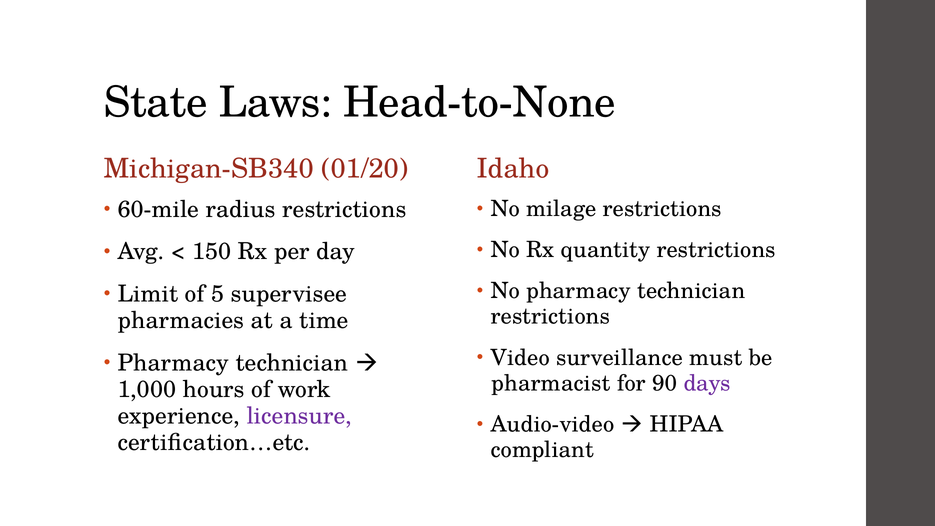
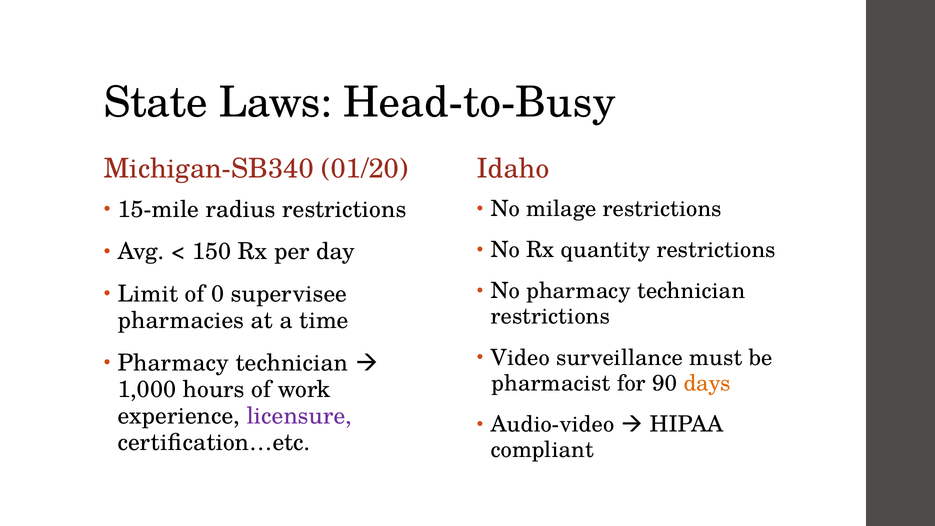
Head-to-None: Head-to-None -> Head-to-Busy
60-mile: 60-mile -> 15-mile
5: 5 -> 0
days colour: purple -> orange
